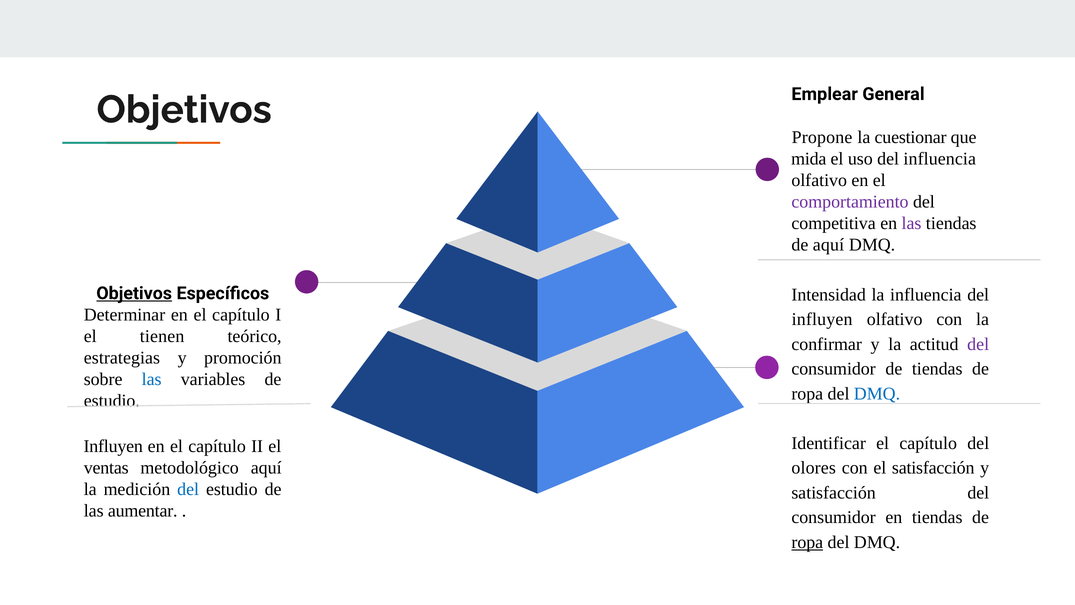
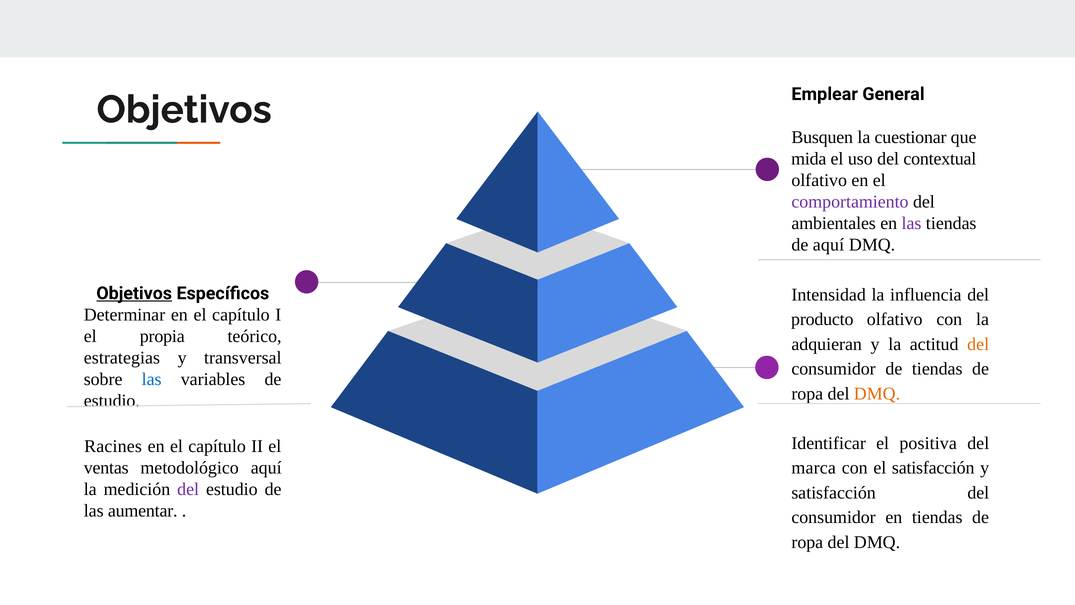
Propone: Propone -> Busquen
del influencia: influencia -> contextual
competitiva: competitiva -> ambientales
influyen at (822, 319): influyen -> producto
tienen: tienen -> propia
confirmar: confirmar -> adquieran
del at (978, 344) colour: purple -> orange
promoción: promoción -> transversal
DMQ at (877, 394) colour: blue -> orange
Identificar el capítulo: capítulo -> positiva
Influyen at (113, 446): Influyen -> Racines
olores: olores -> marca
del at (188, 489) colour: blue -> purple
ropa at (807, 542) underline: present -> none
